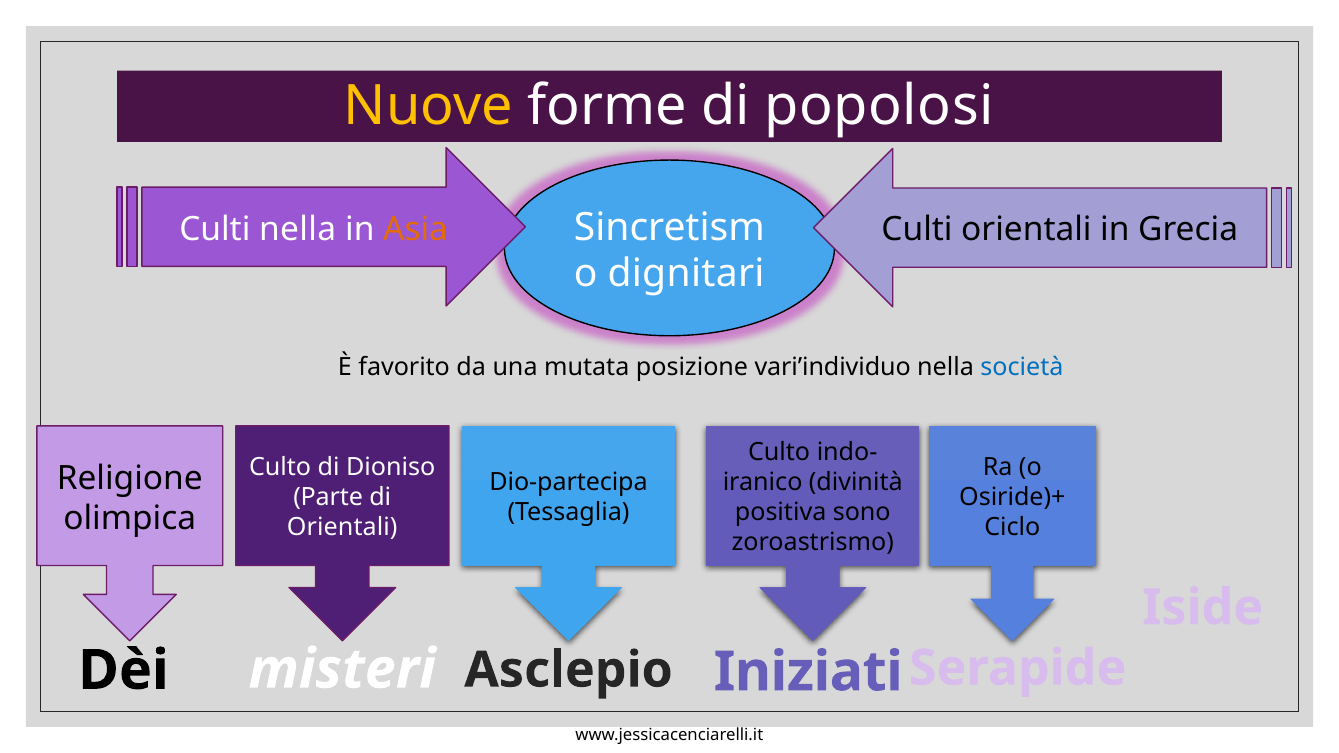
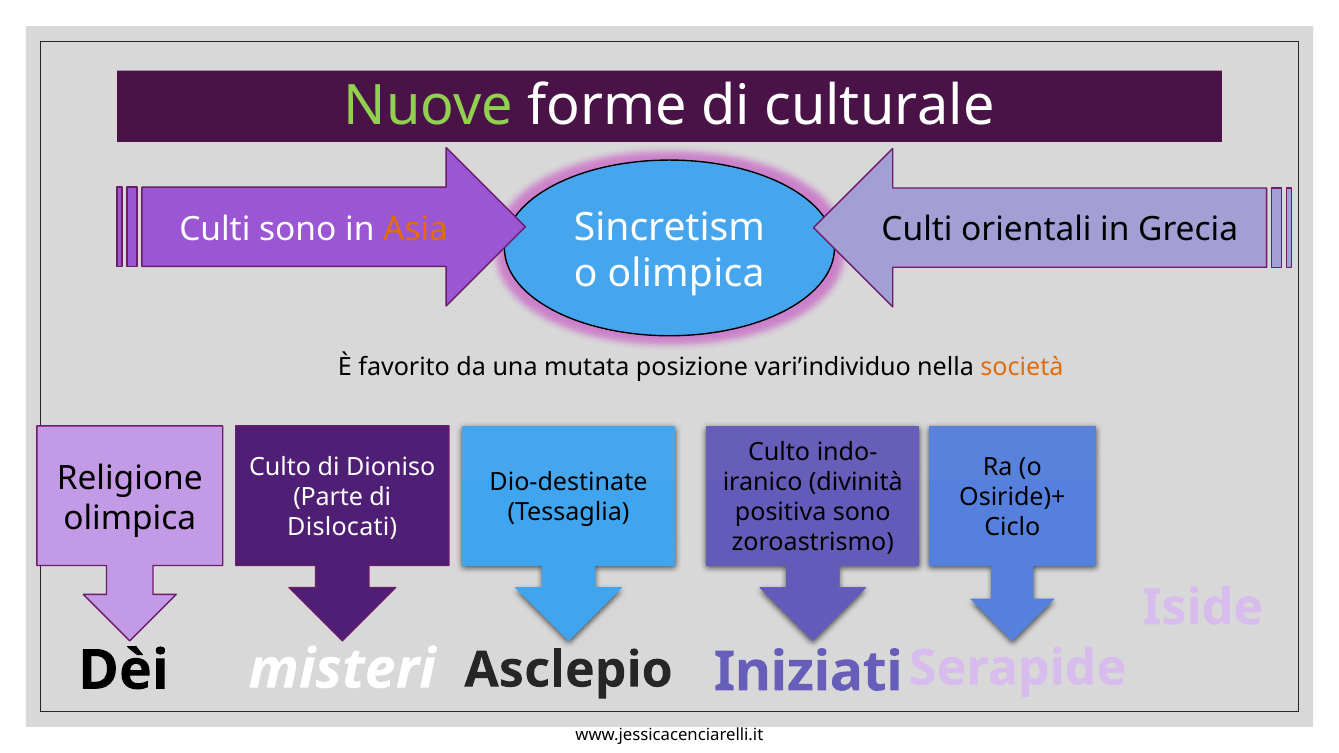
Nuove colour: yellow -> light green
popolosi: popolosi -> culturale
Culti nella: nella -> sono
o dignitari: dignitari -> olimpica
società colour: blue -> orange
Dio-partecipa: Dio-partecipa -> Dio-destinate
Orientali at (342, 528): Orientali -> Dislocati
